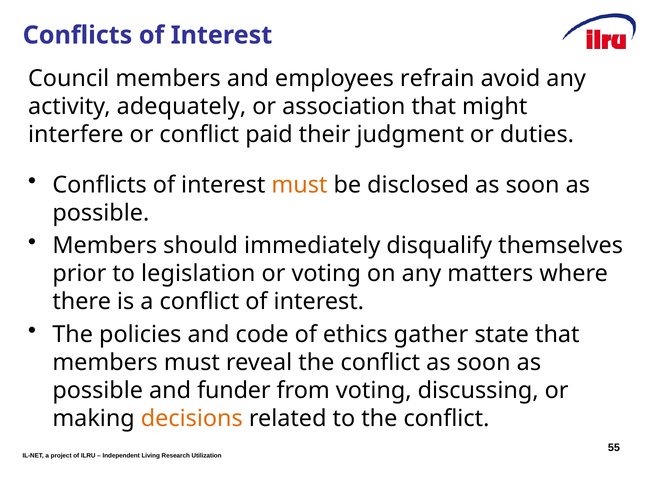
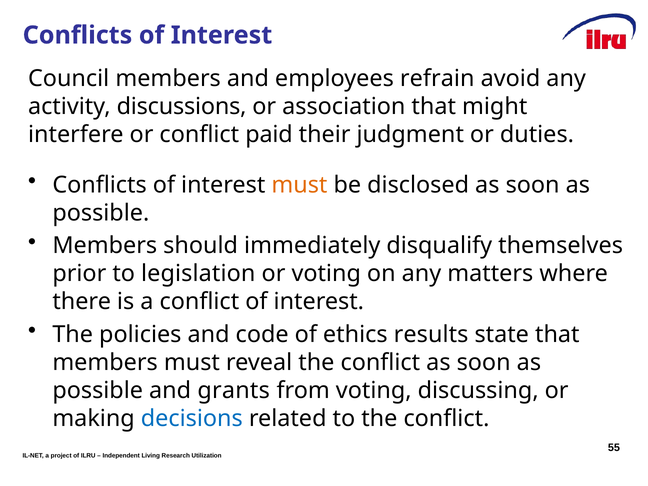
adequately: adequately -> discussions
gather: gather -> results
funder: funder -> grants
decisions colour: orange -> blue
